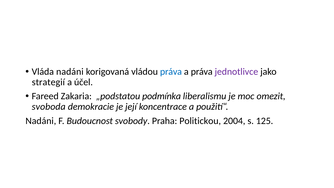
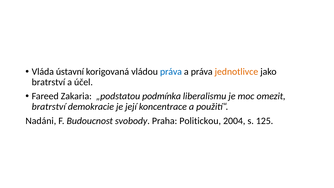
Vláda nadáni: nadáni -> ústavní
jednotlivce colour: purple -> orange
strategií at (48, 82): strategií -> bratrství
svoboda at (49, 107): svoboda -> bratrství
